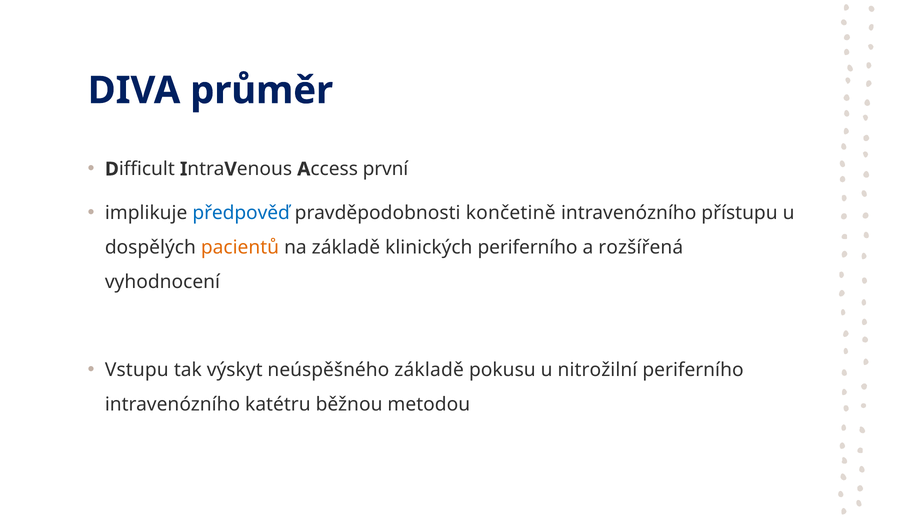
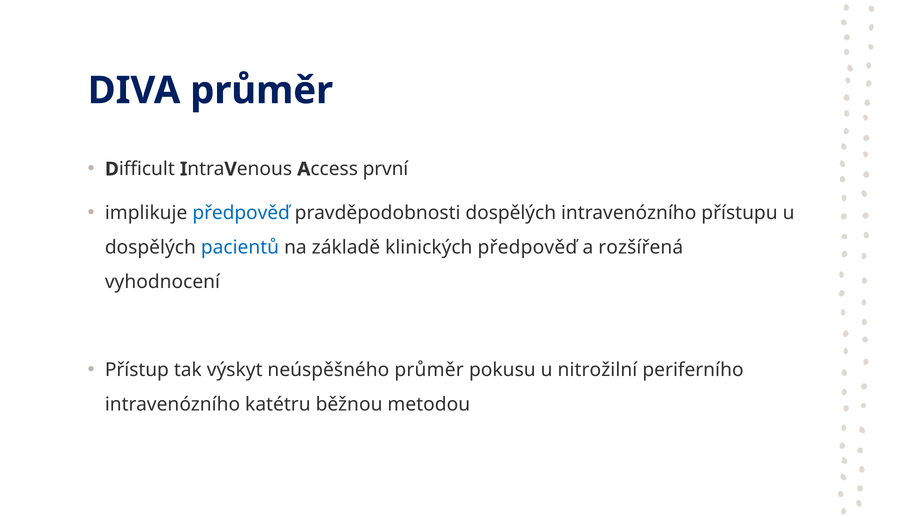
pravděpodobnosti končetině: končetině -> dospělých
pacientů colour: orange -> blue
klinických periferního: periferního -> předpověď
Vstupu: Vstupu -> Přístup
neúspěšného základě: základě -> průměr
